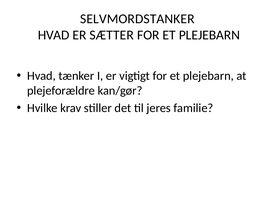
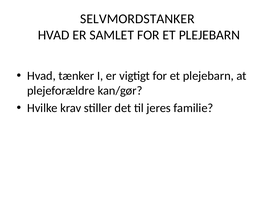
SÆTTER: SÆTTER -> SAMLET
